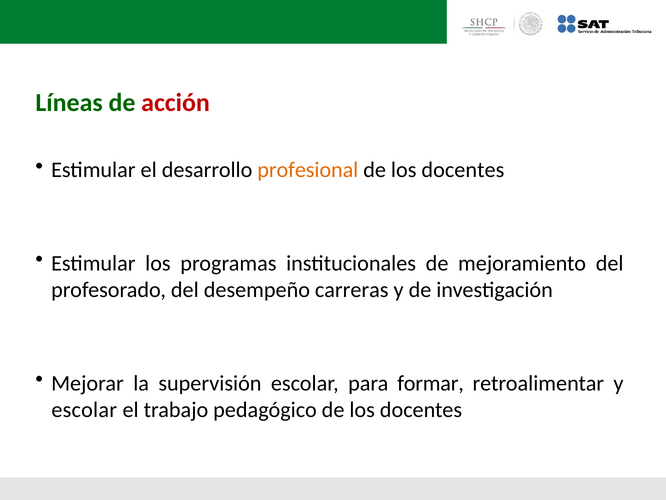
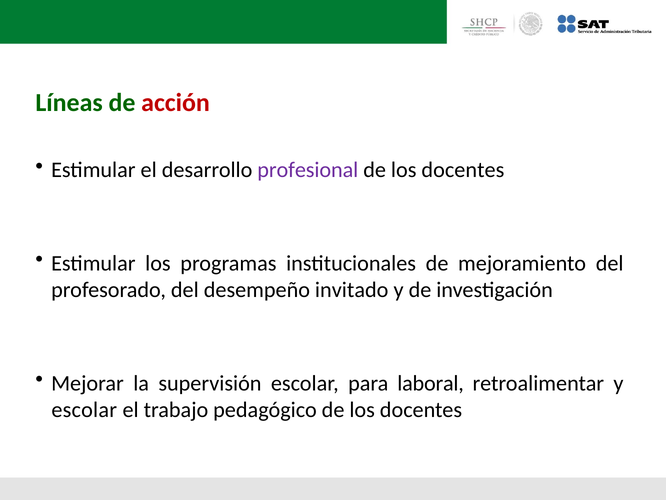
profesional colour: orange -> purple
carreras: carreras -> invitado
formar: formar -> laboral
